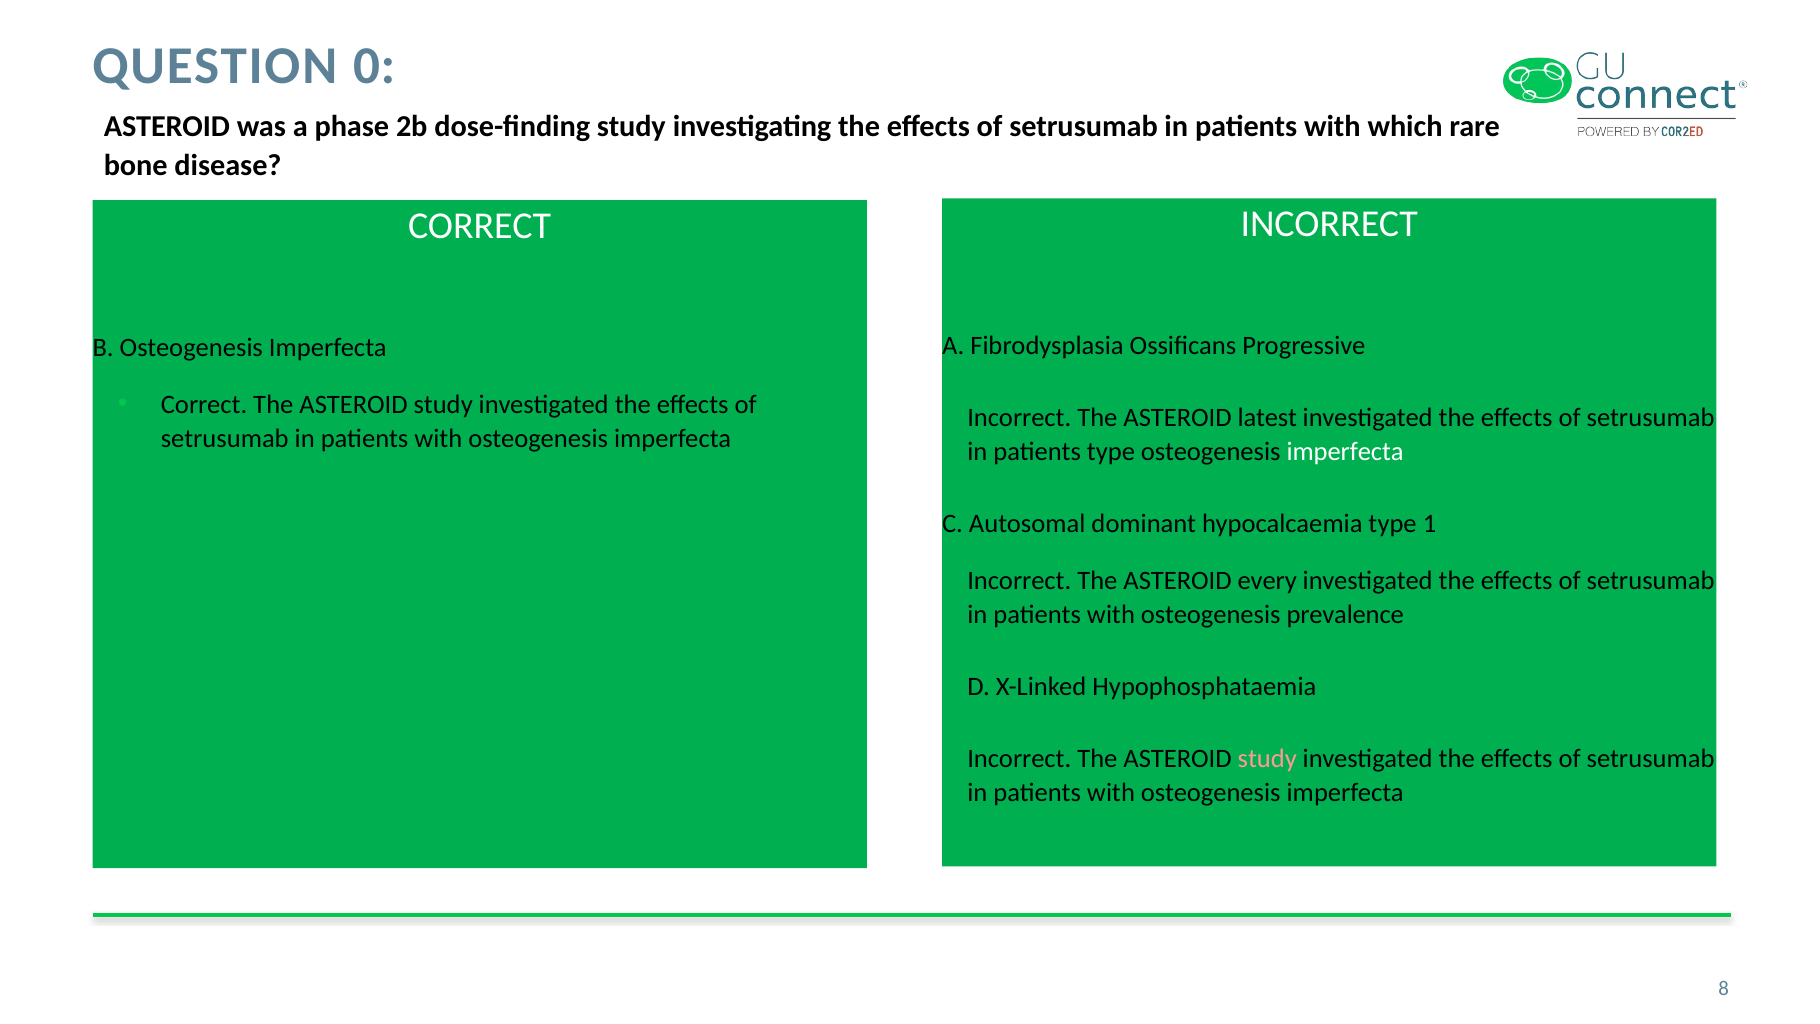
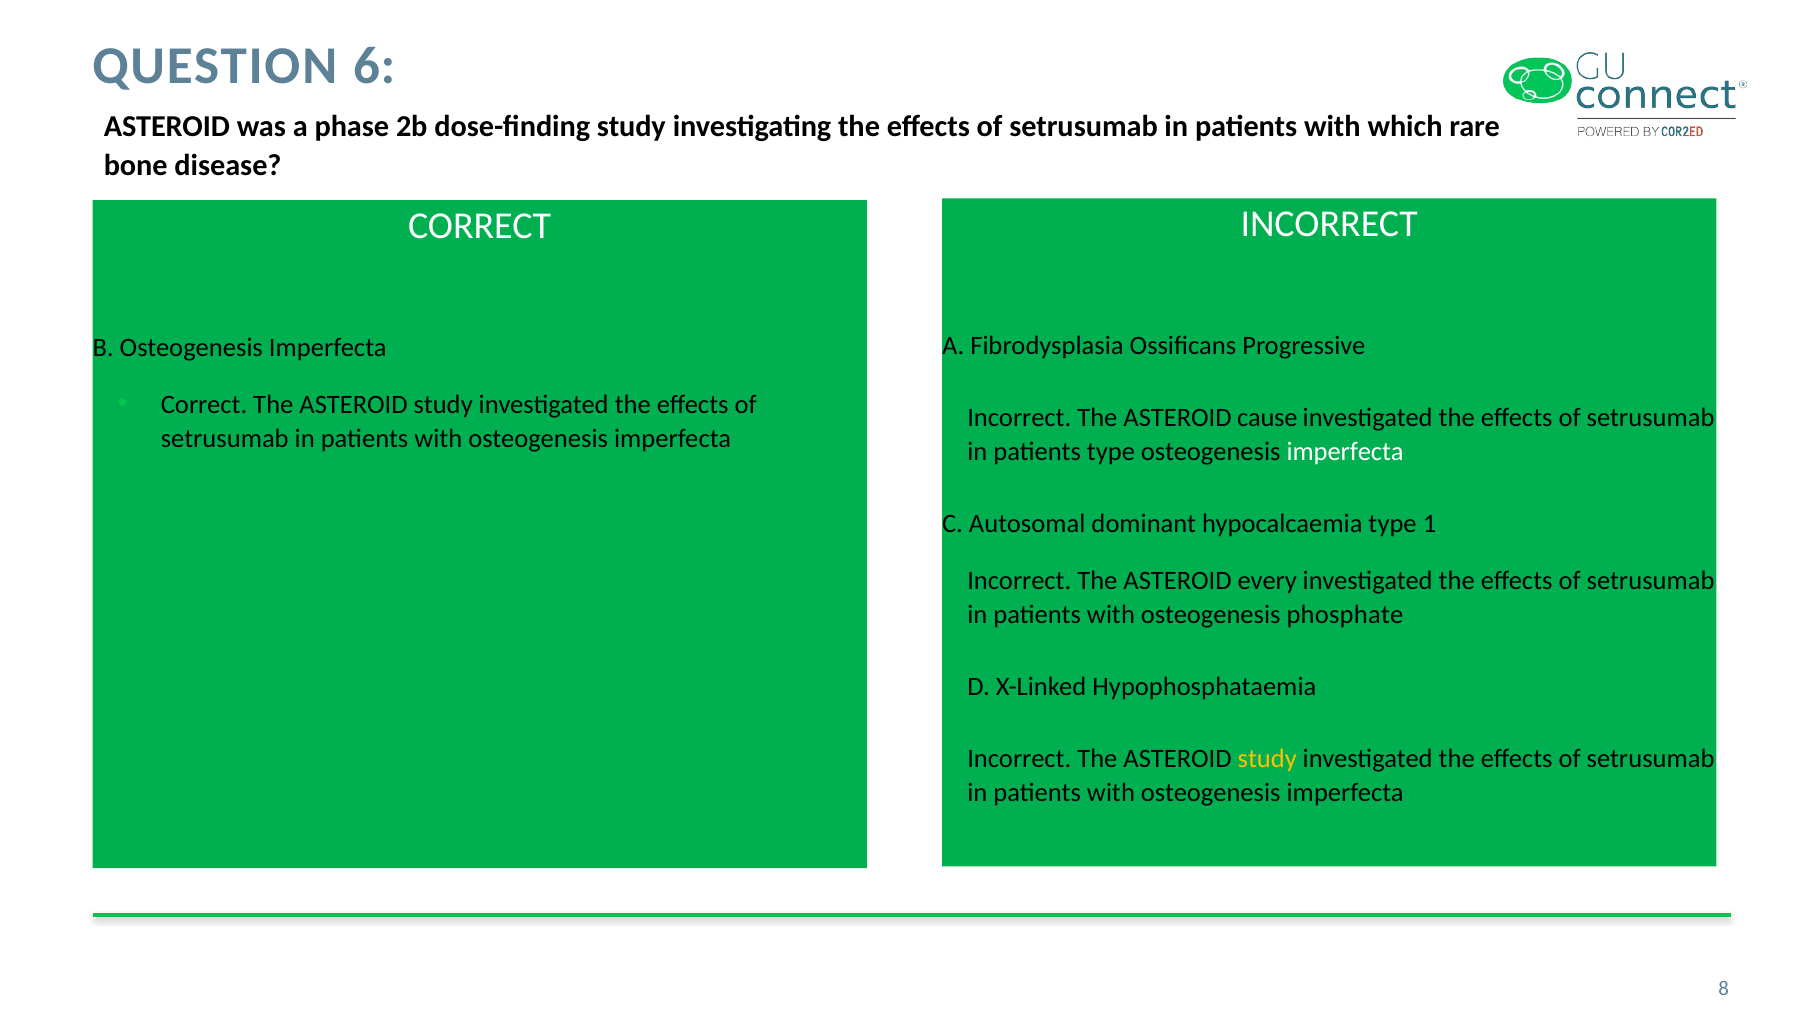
0: 0 -> 6
latest: latest -> cause
prevalence: prevalence -> phosphate
study at (1267, 759) colour: pink -> yellow
